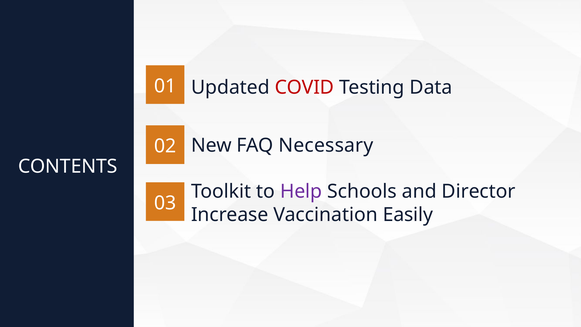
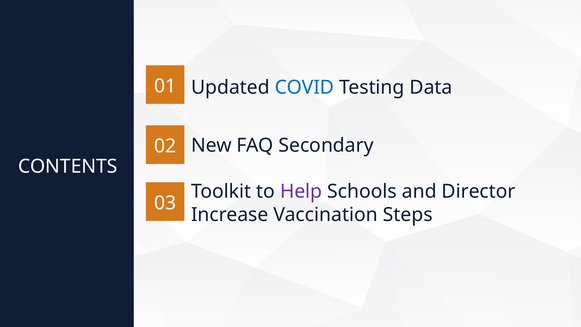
COVID colour: red -> blue
Necessary: Necessary -> Secondary
Easily: Easily -> Steps
